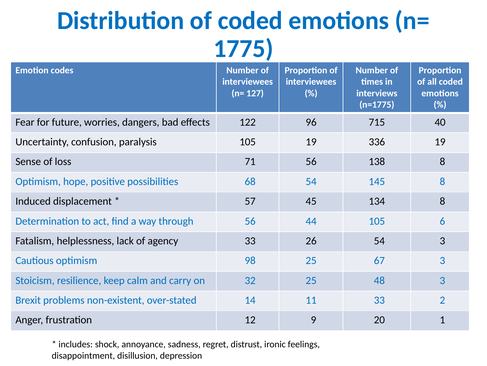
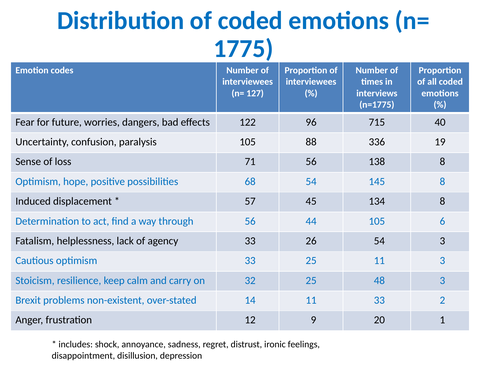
105 19: 19 -> 88
optimism 98: 98 -> 33
25 67: 67 -> 11
